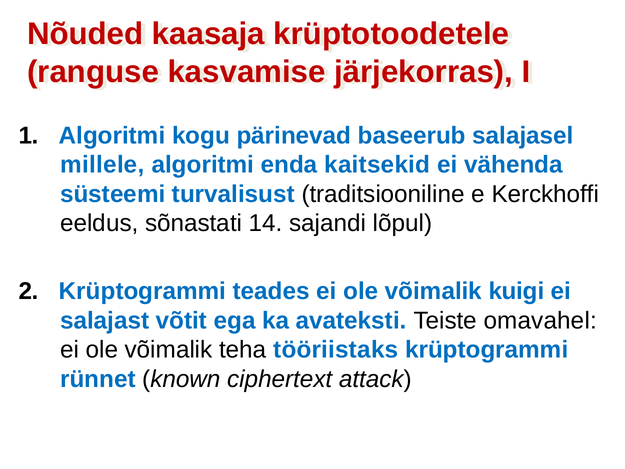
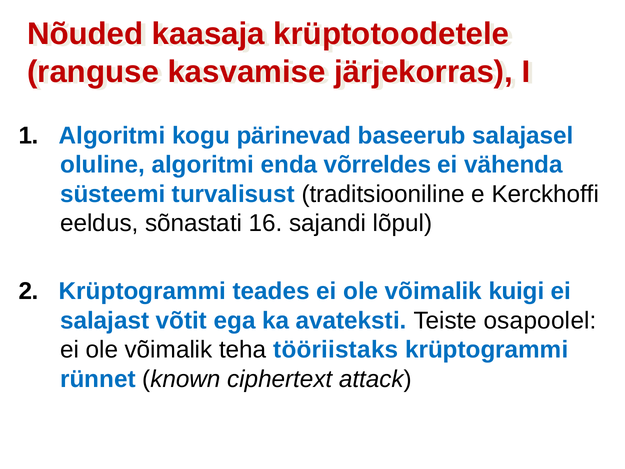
millele: millele -> oluline
kaitsekid: kaitsekid -> võrreldes
14: 14 -> 16
omavahel: omavahel -> osapoolel
